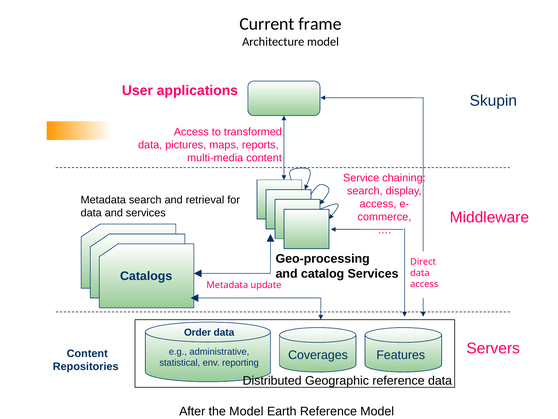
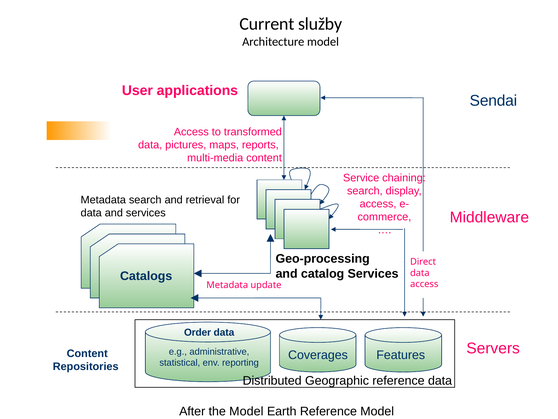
frame: frame -> služby
Skupin: Skupin -> Sendai
